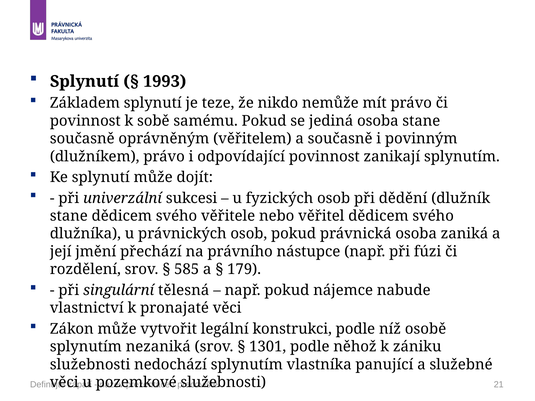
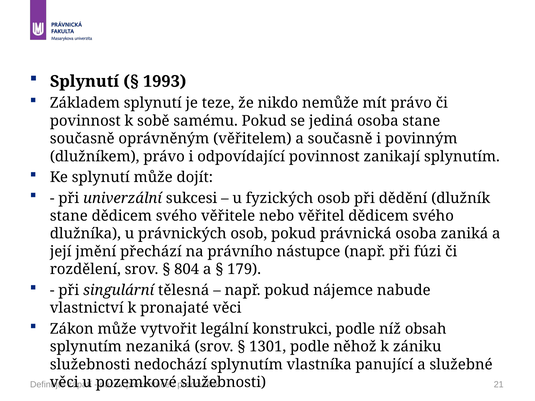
585: 585 -> 804
osobě: osobě -> obsah
